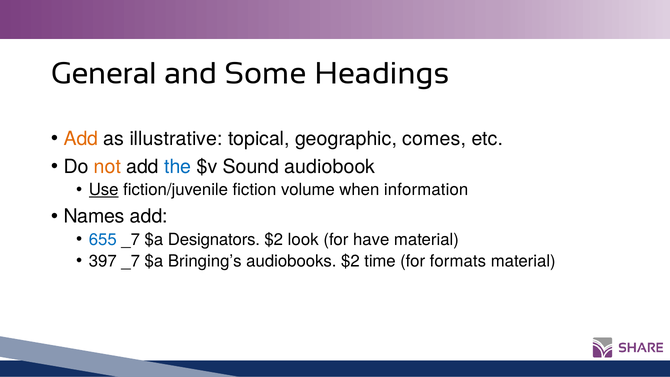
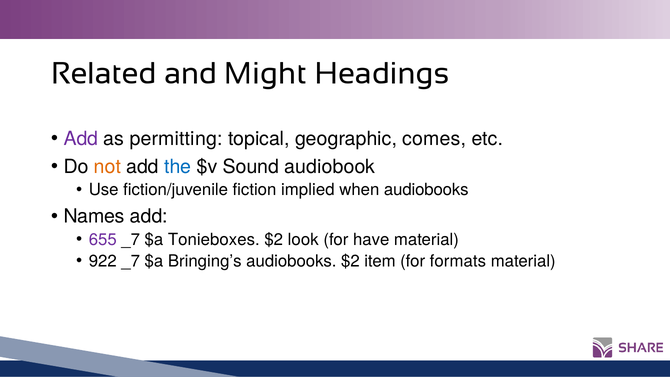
General: General -> Related
Some: Some -> Might
Add at (81, 139) colour: orange -> purple
illustrative: illustrative -> permitting
Use underline: present -> none
volume: volume -> implied
when information: information -> audiobooks
655 colour: blue -> purple
Designators: Designators -> Tonieboxes
397: 397 -> 922
time: time -> item
